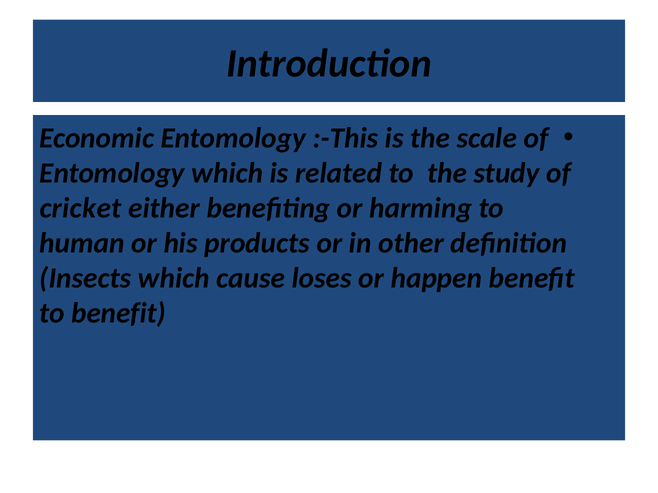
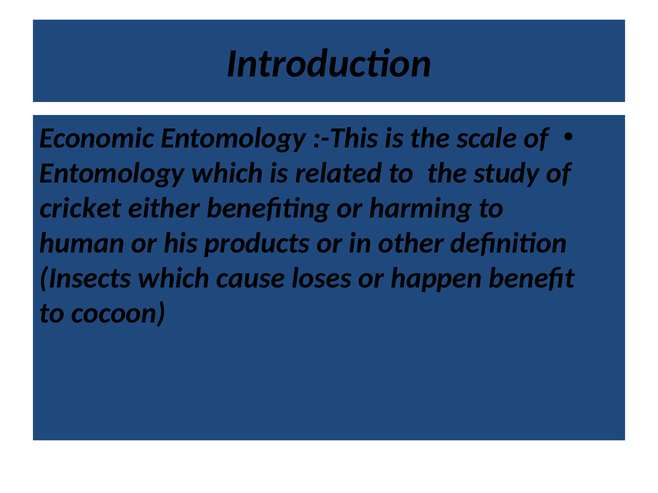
to benefit: benefit -> cocoon
